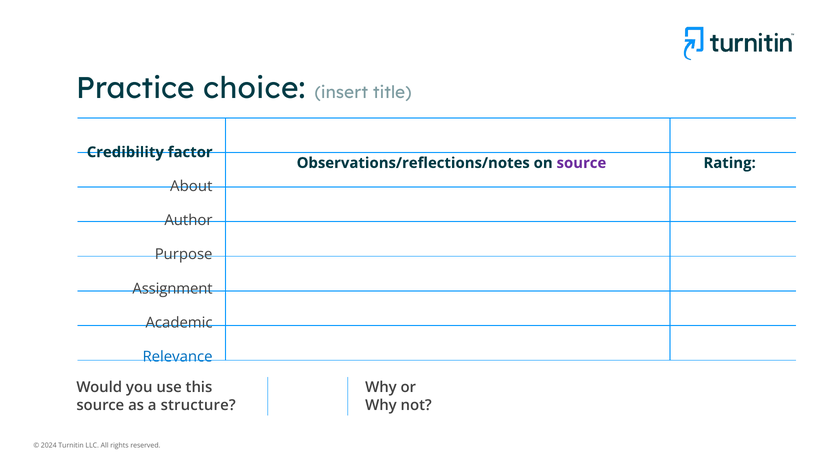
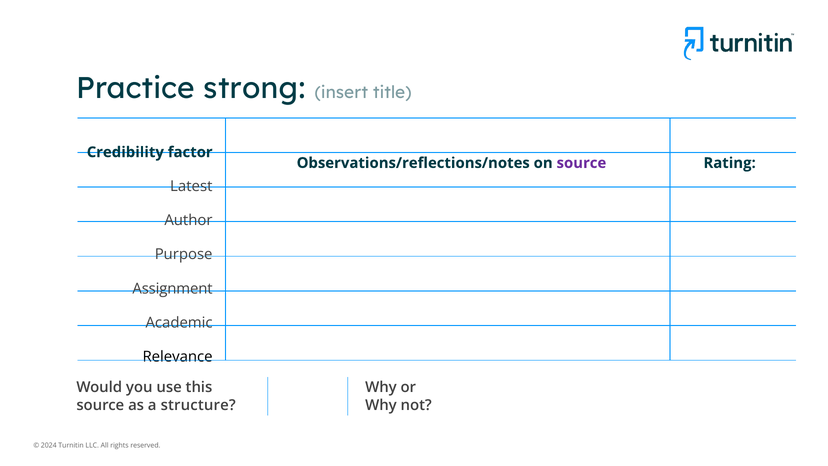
choice: choice -> strong
About: About -> Latest
Relevance colour: blue -> black
